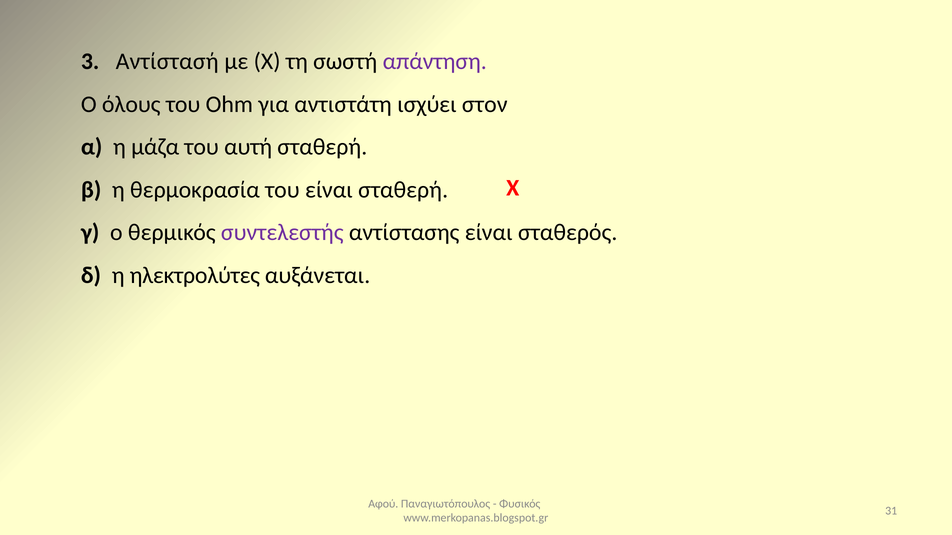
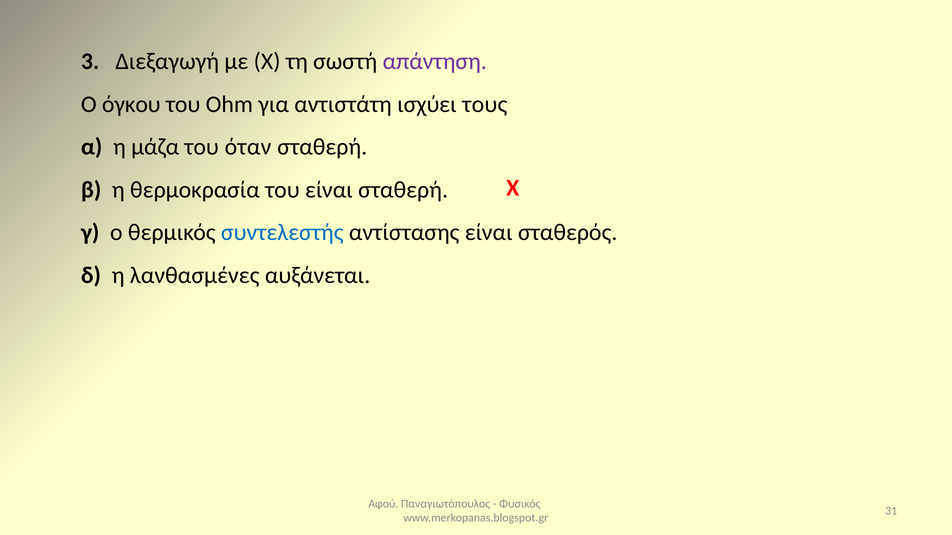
Αντίστασή: Αντίστασή -> Διεξαγωγή
όλους: όλους -> όγκου
στον: στον -> τους
αυτή: αυτή -> όταν
συντελεστής colour: purple -> blue
ηλεκτρολύτες: ηλεκτρολύτες -> λανθασμένες
